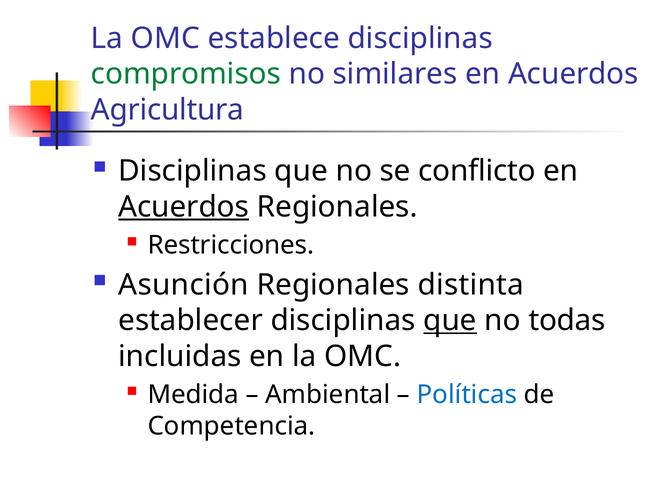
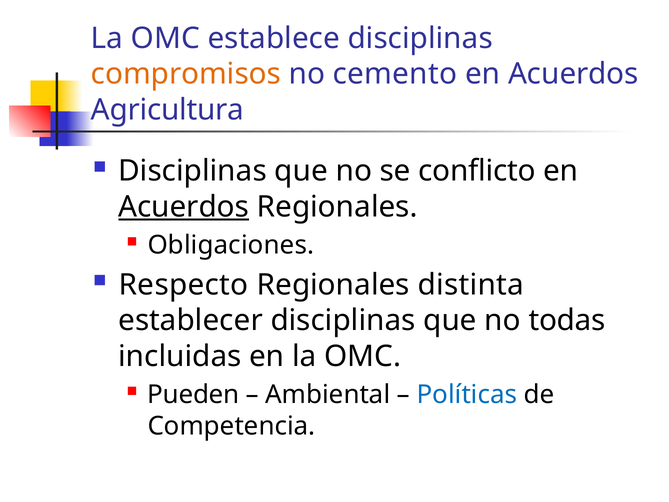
compromisos colour: green -> orange
similares: similares -> cemento
Restricciones: Restricciones -> Obligaciones
Asunción: Asunción -> Respecto
que at (450, 320) underline: present -> none
Medida: Medida -> Pueden
